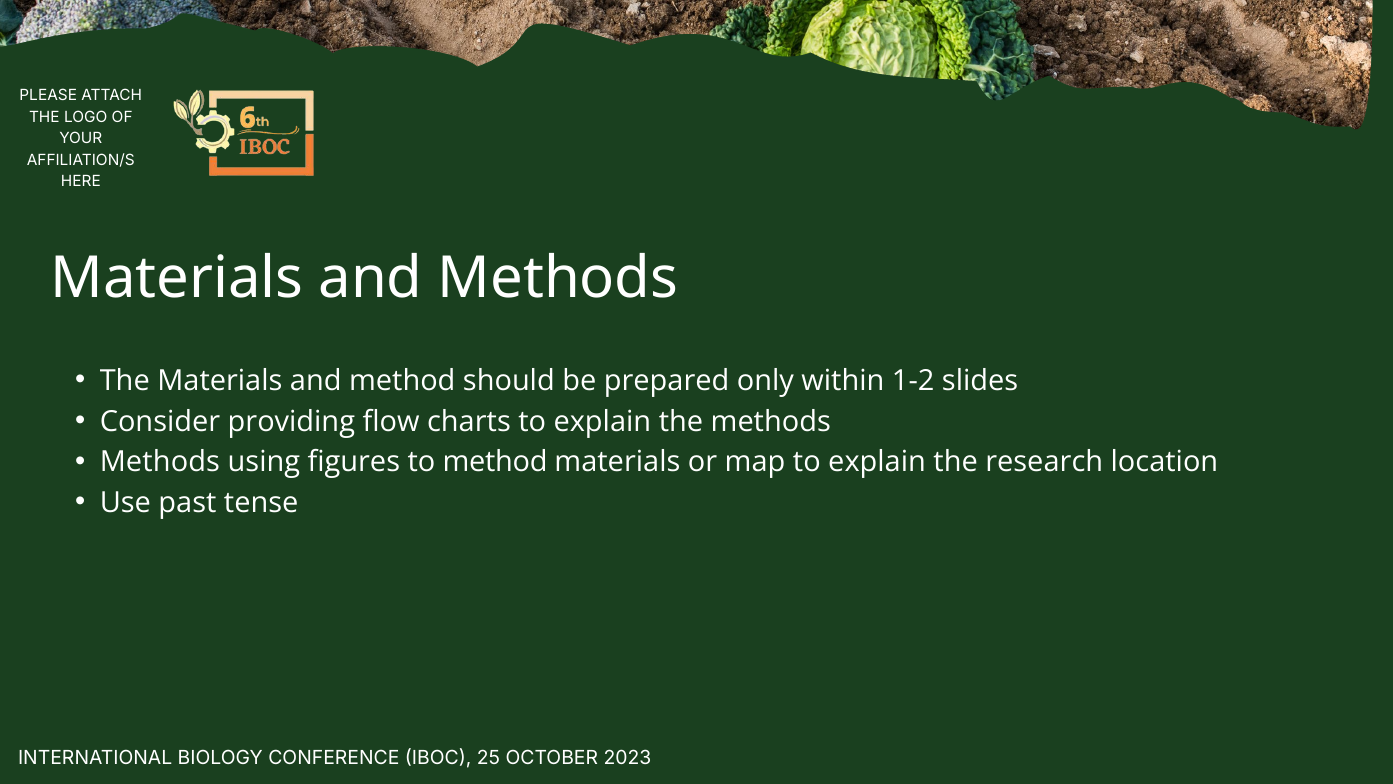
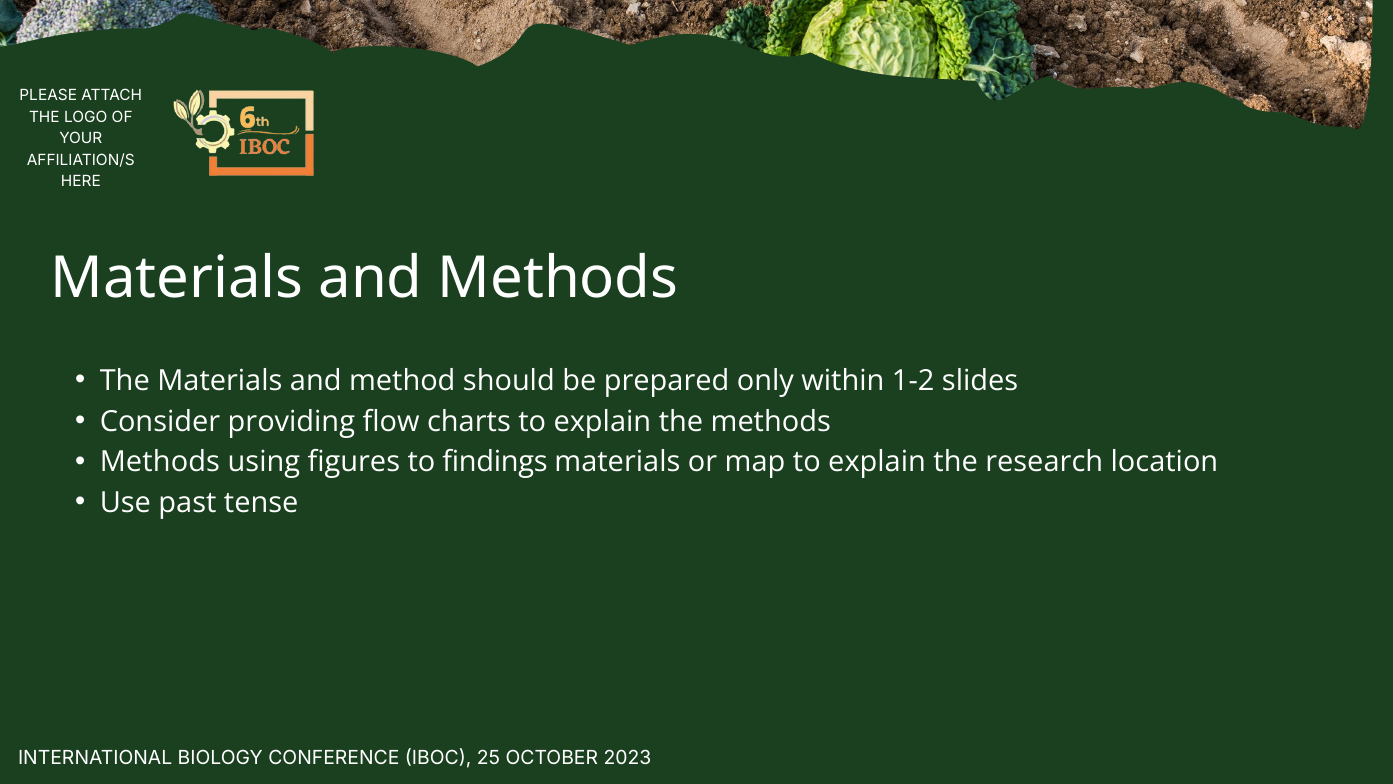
to method: method -> findings
